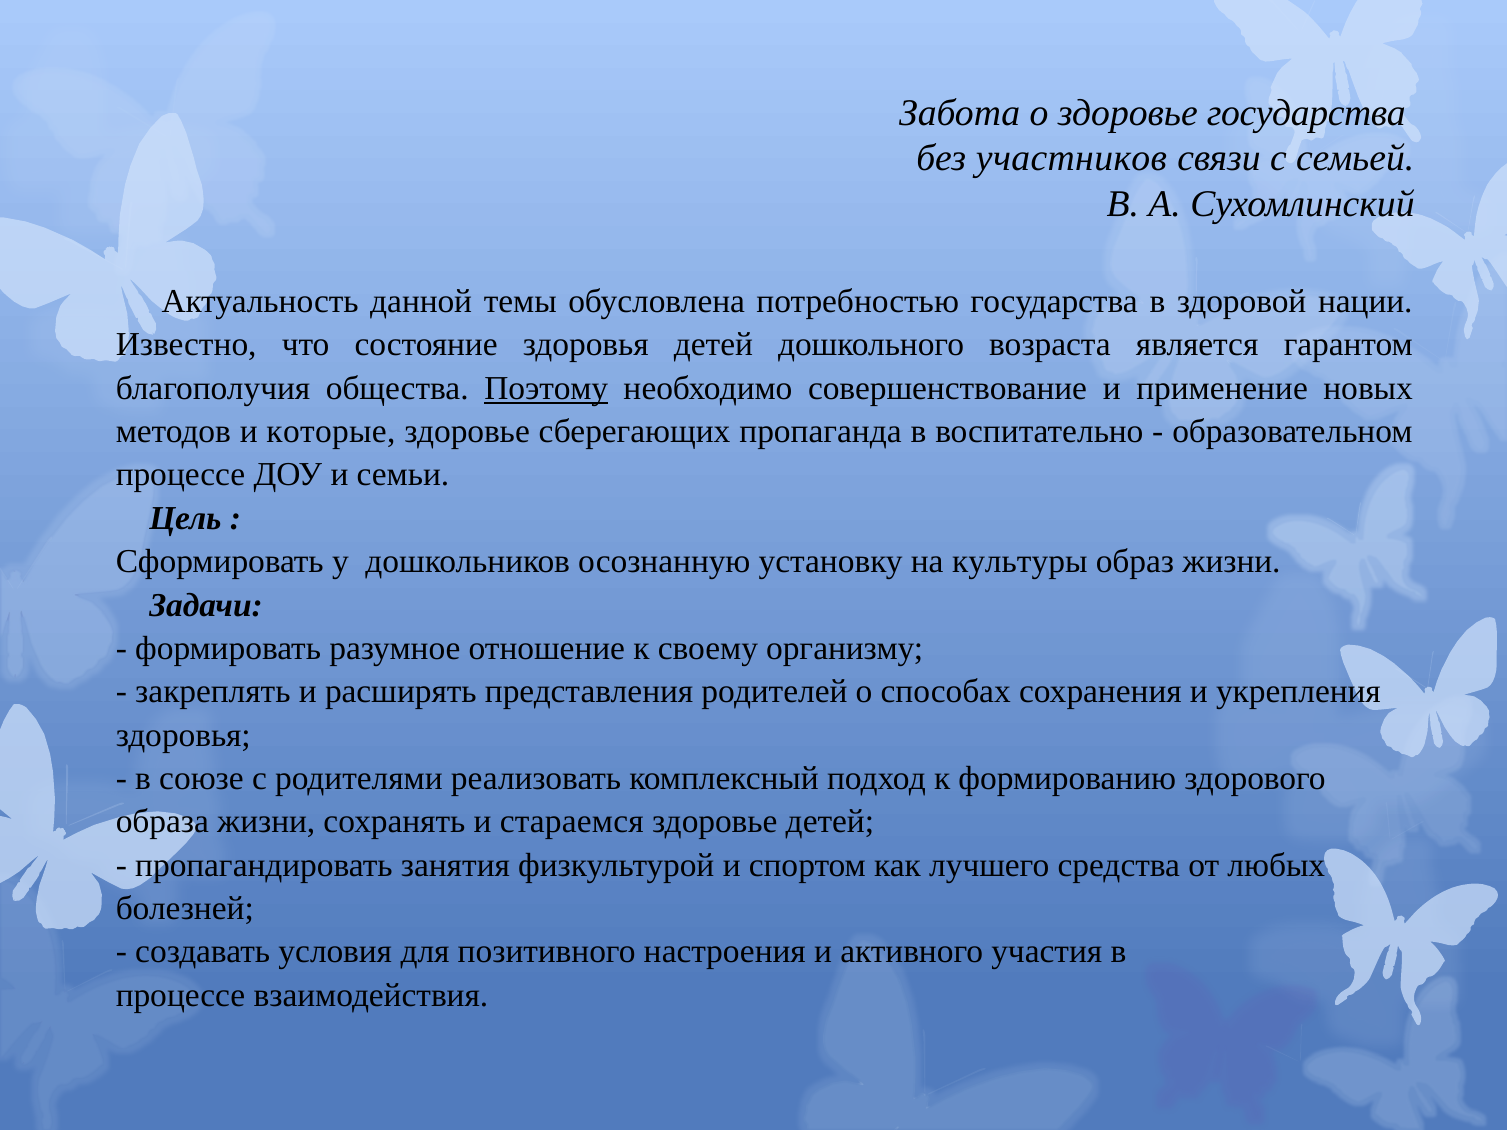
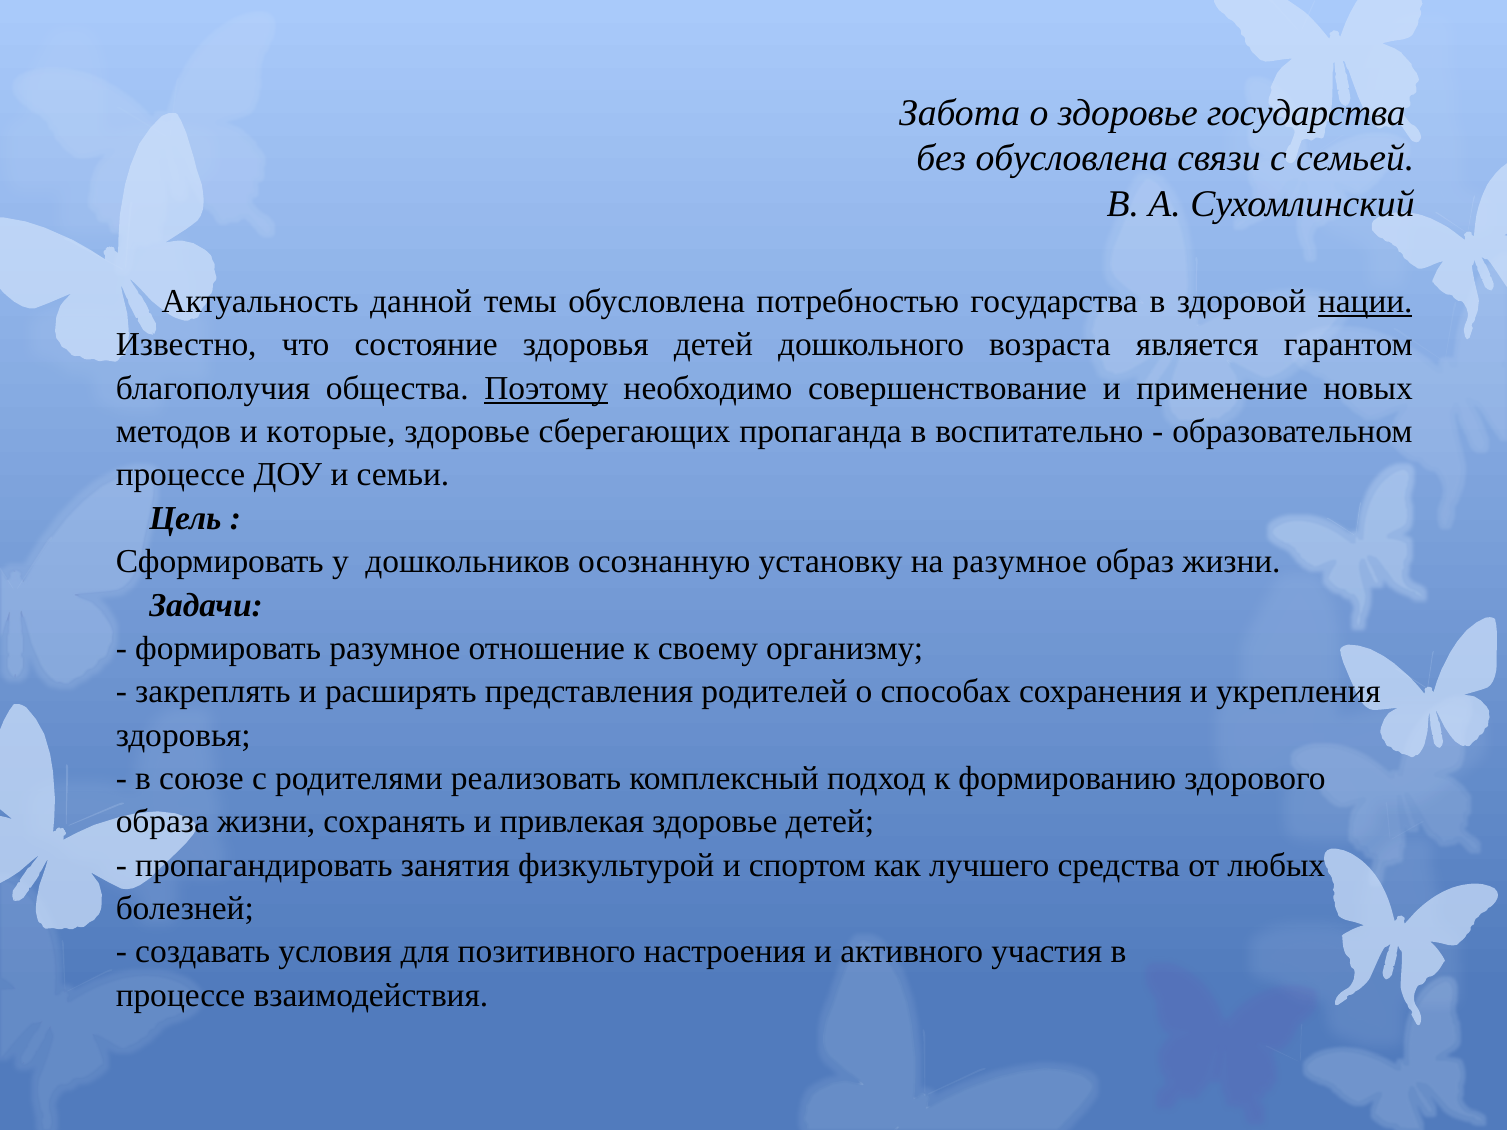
без участников: участников -> обусловлена
нации underline: none -> present
на культуры: культуры -> разумное
стараемся: стараемся -> привлекая
